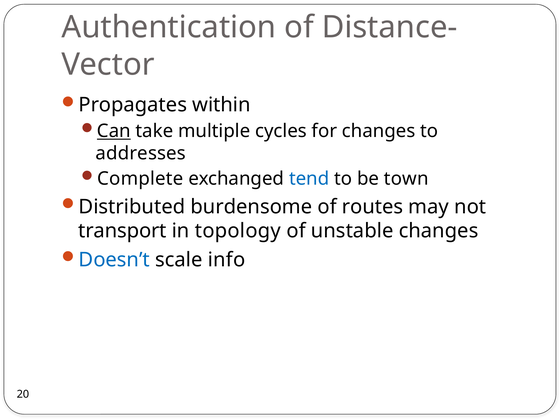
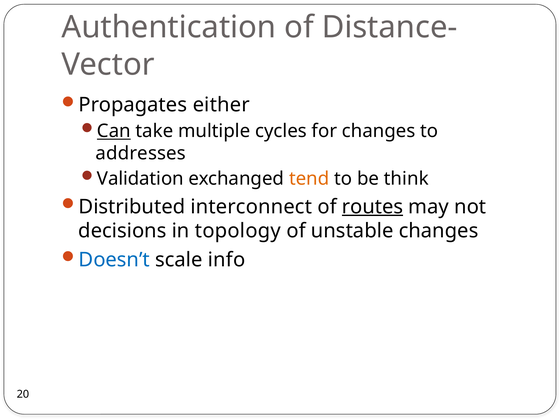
within: within -> either
Complete: Complete -> Validation
tend colour: blue -> orange
town: town -> think
burdensome: burdensome -> interconnect
routes underline: none -> present
transport: transport -> decisions
